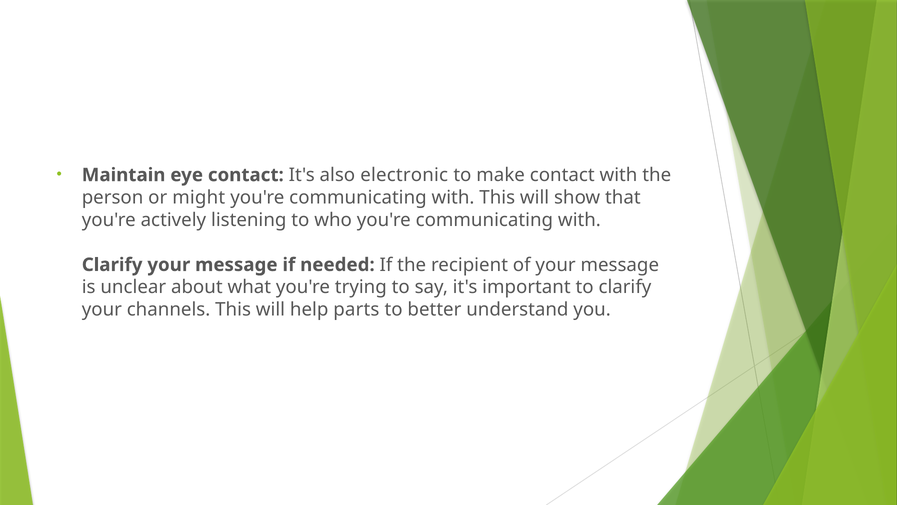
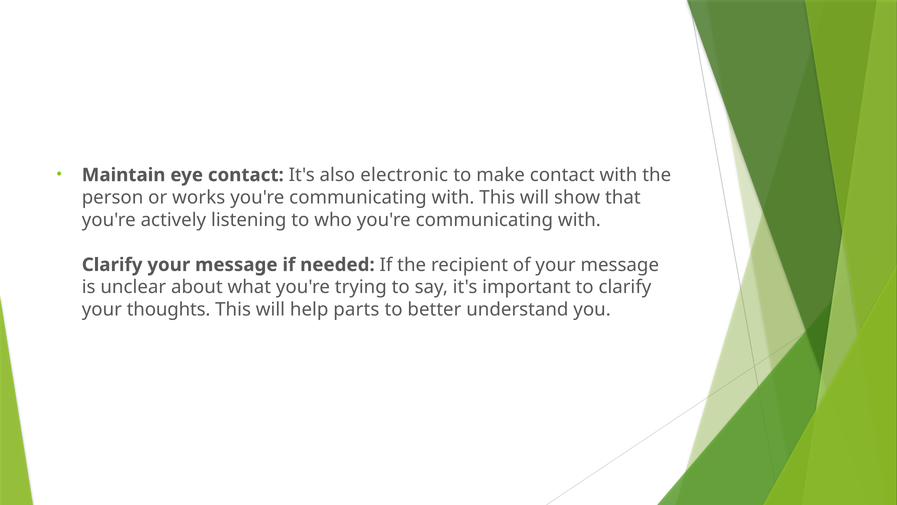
might: might -> works
channels: channels -> thoughts
